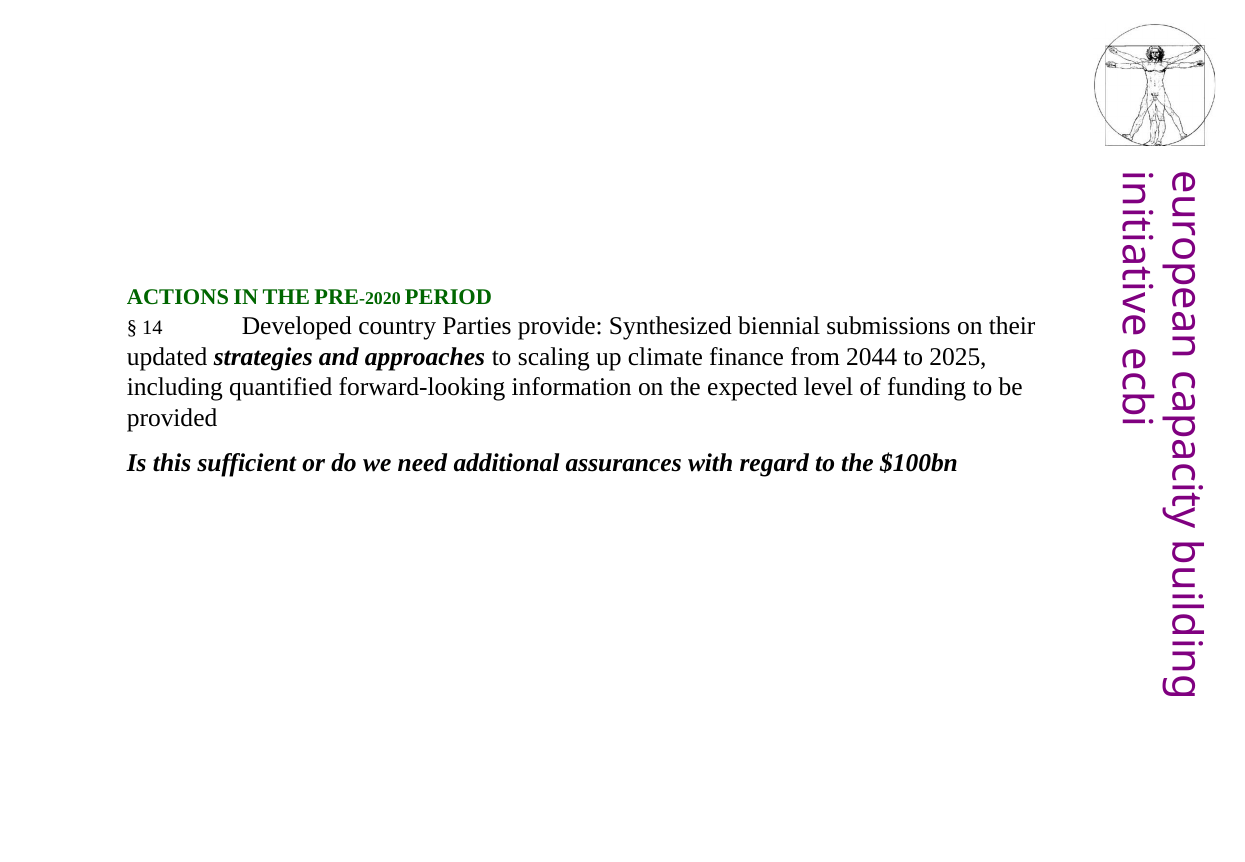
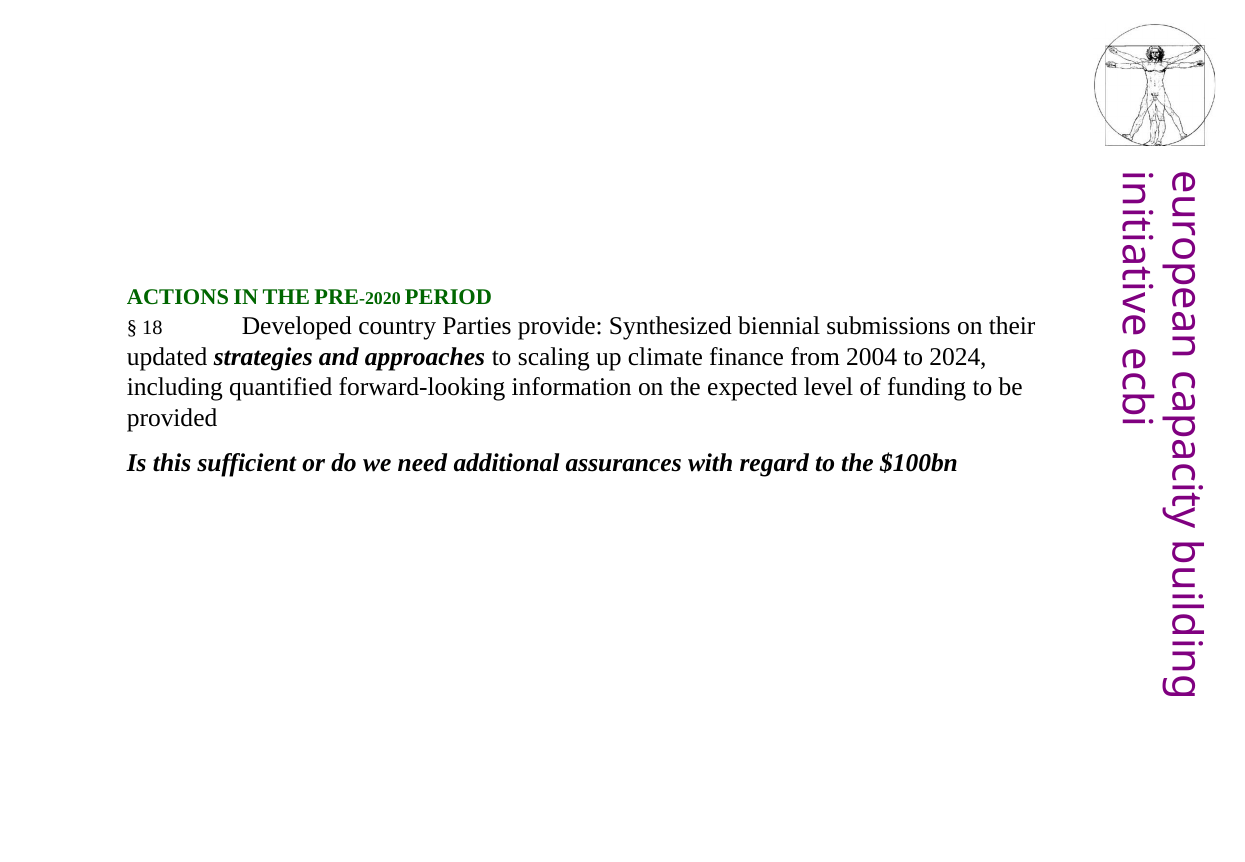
14: 14 -> 18
2044: 2044 -> 2004
2025: 2025 -> 2024
